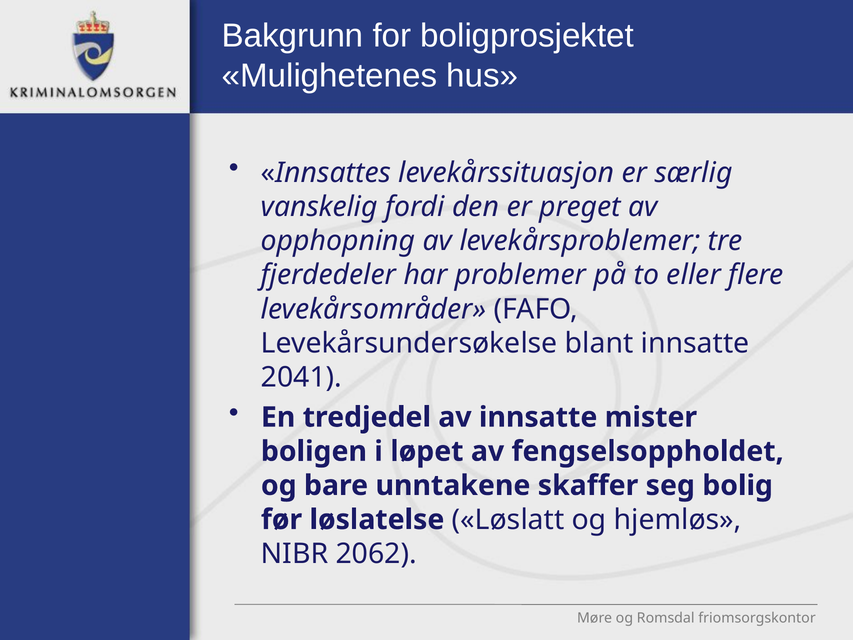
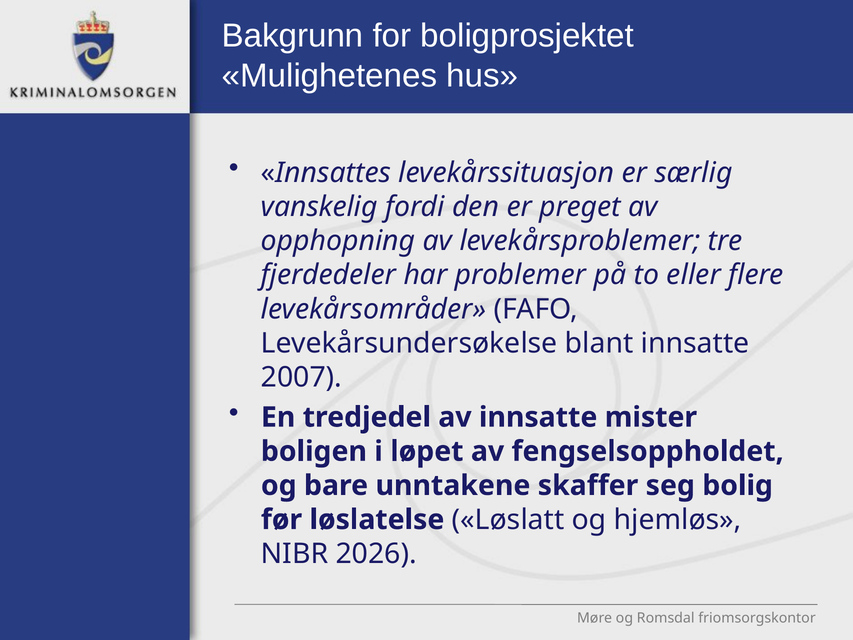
2041: 2041 -> 2007
2062: 2062 -> 2026
